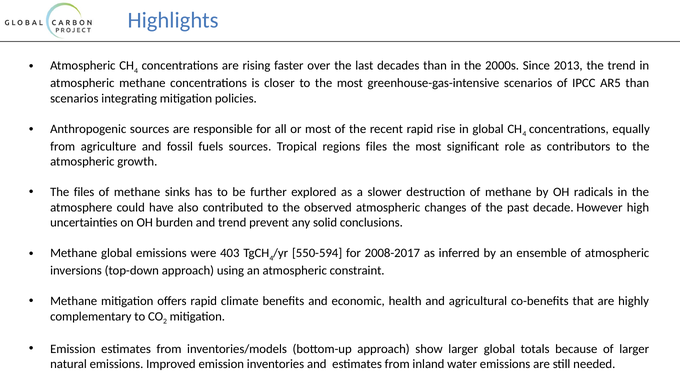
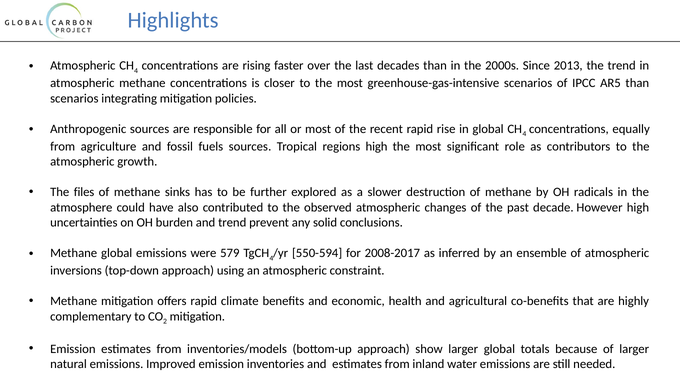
regions files: files -> high
403: 403 -> 579
